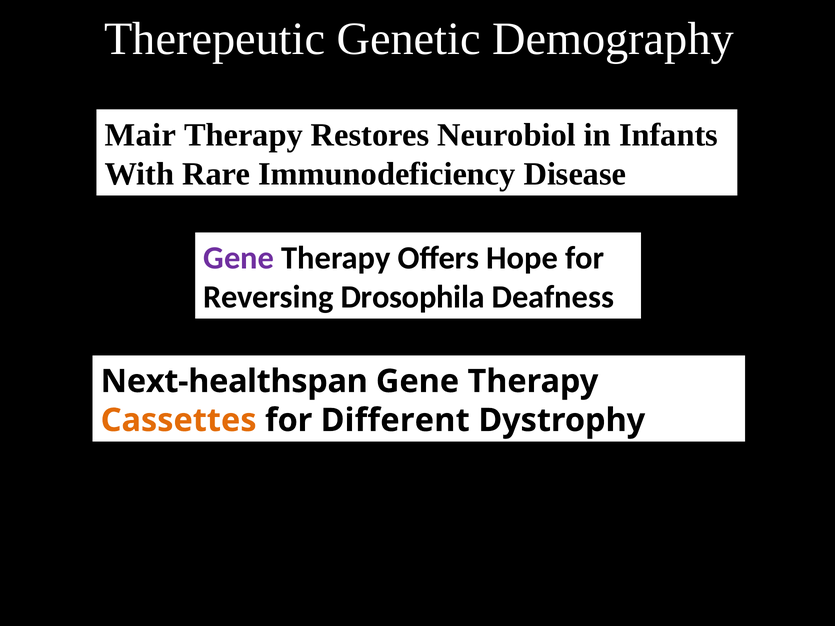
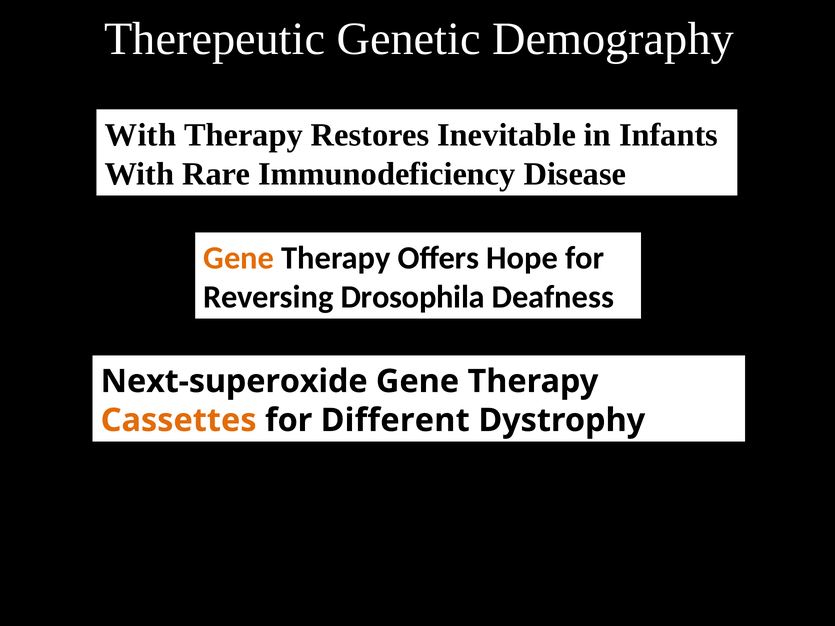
Mair at (140, 135): Mair -> With
Neurobiol: Neurobiol -> Inevitable
Gene at (239, 258) colour: purple -> orange
Next-healthspan: Next-healthspan -> Next-superoxide
